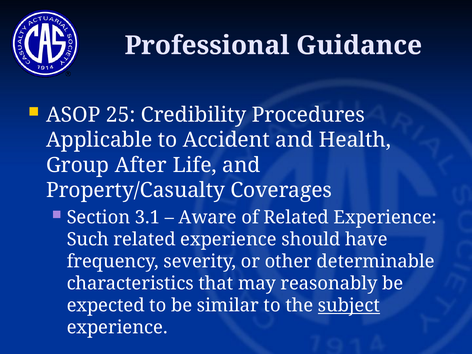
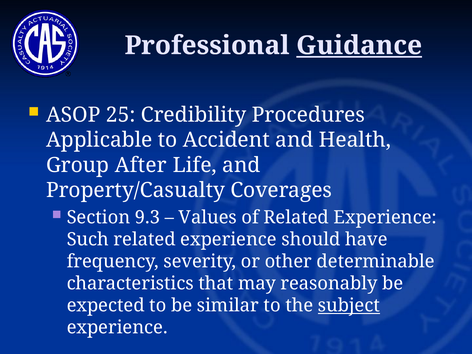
Guidance underline: none -> present
3.1: 3.1 -> 9.3
Aware: Aware -> Values
